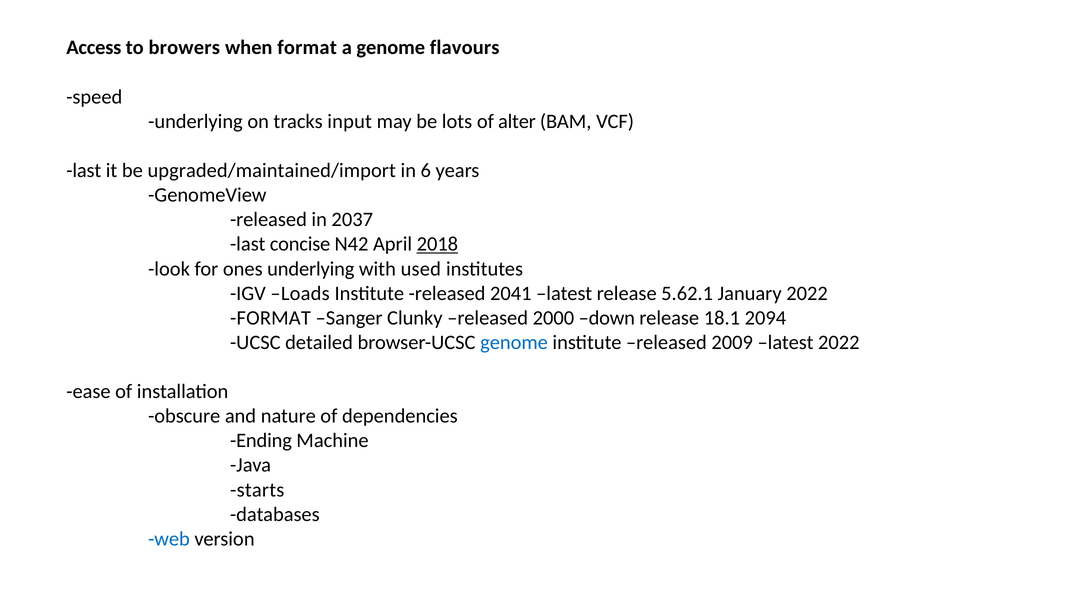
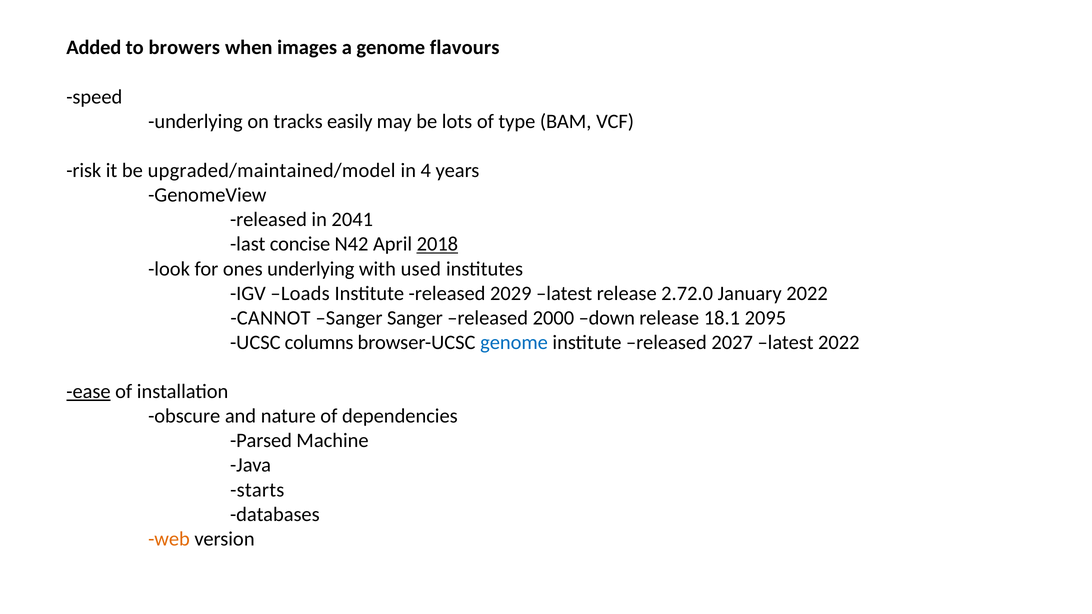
Access: Access -> Added
when format: format -> images
input: input -> easily
alter: alter -> type
last at (84, 171): last -> risk
upgraded/maintained/import: upgraded/maintained/import -> upgraded/maintained/model
6: 6 -> 4
2037: 2037 -> 2041
2041: 2041 -> 2029
5.62.1: 5.62.1 -> 2.72.0
FORMAT at (270, 318): FORMAT -> CANNOT
Sanger Clunky: Clunky -> Sanger
2094: 2094 -> 2095
detailed: detailed -> columns
2009: 2009 -> 2027
ease underline: none -> present
Ending: Ending -> Parsed
web colour: blue -> orange
